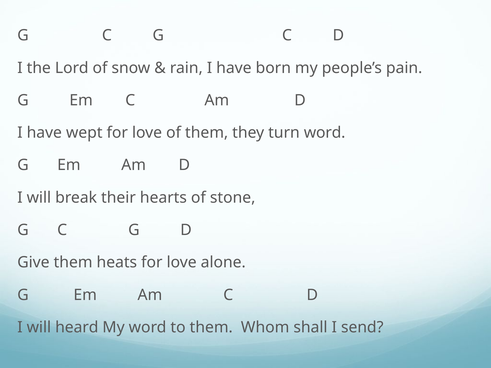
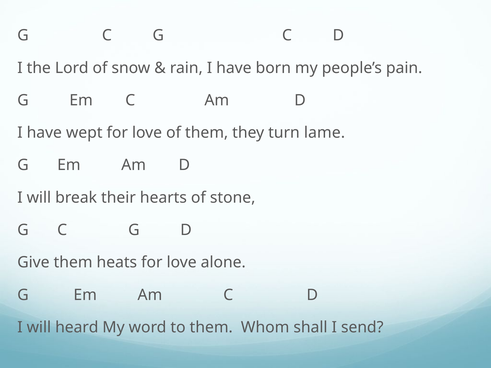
turn word: word -> lame
